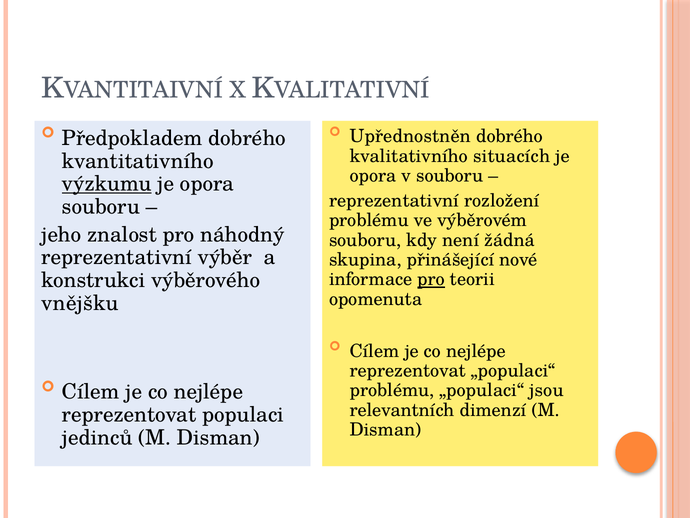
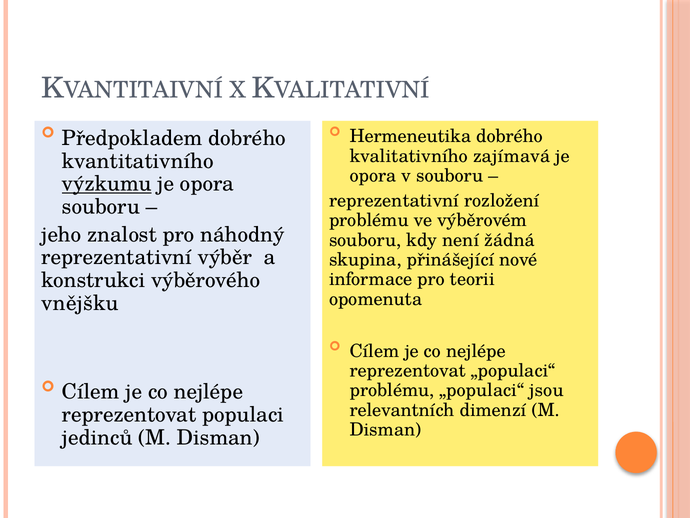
Upřednostněn: Upřednostněn -> Hermeneutika
situacích: situacích -> zajímavá
pro at (431, 279) underline: present -> none
